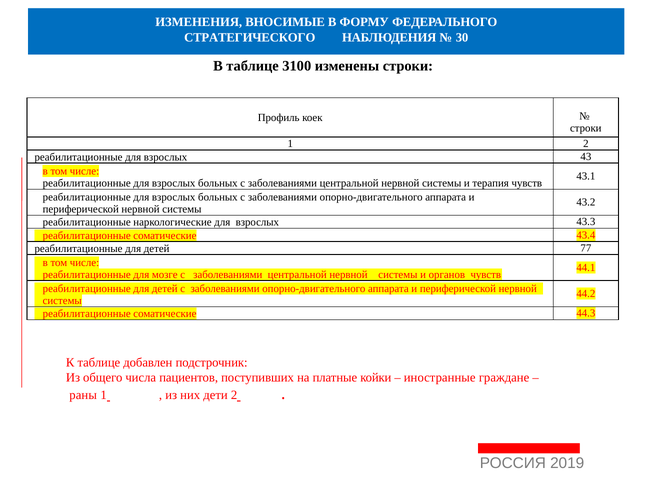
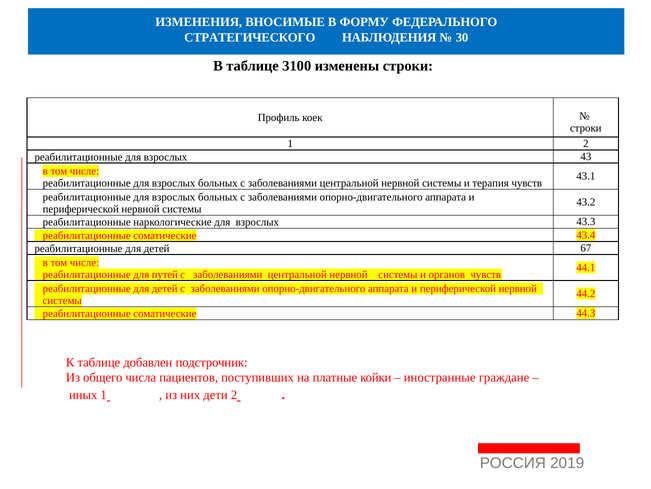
77: 77 -> 67
мозге: мозге -> путей
раны: раны -> иных
